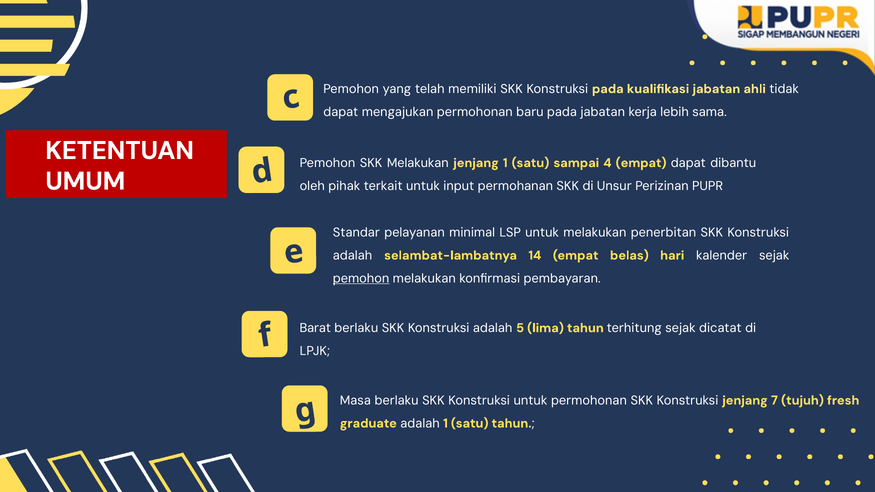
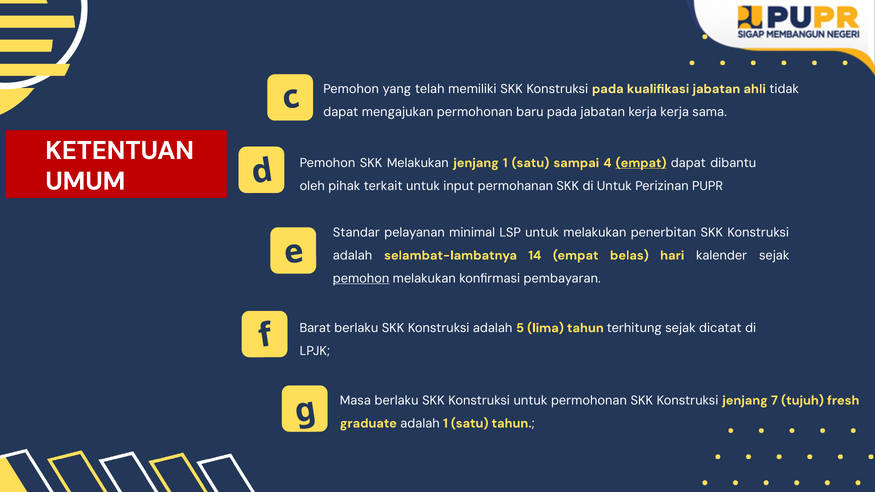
kerja lebih: lebih -> kerja
empat at (641, 163) underline: none -> present
di Unsur: Unsur -> Untuk
